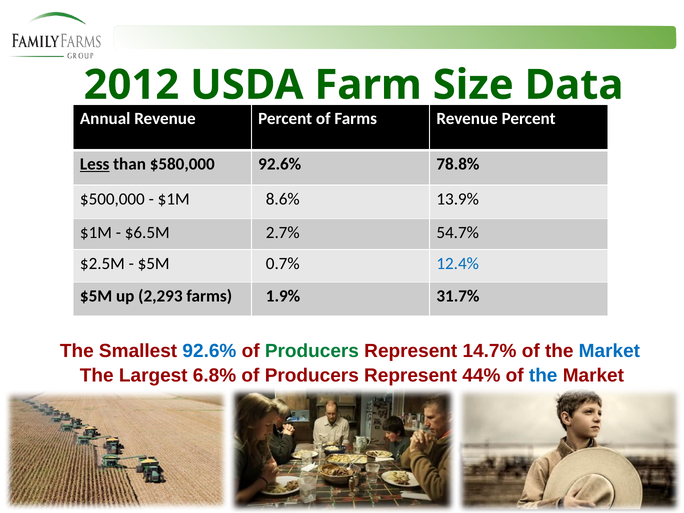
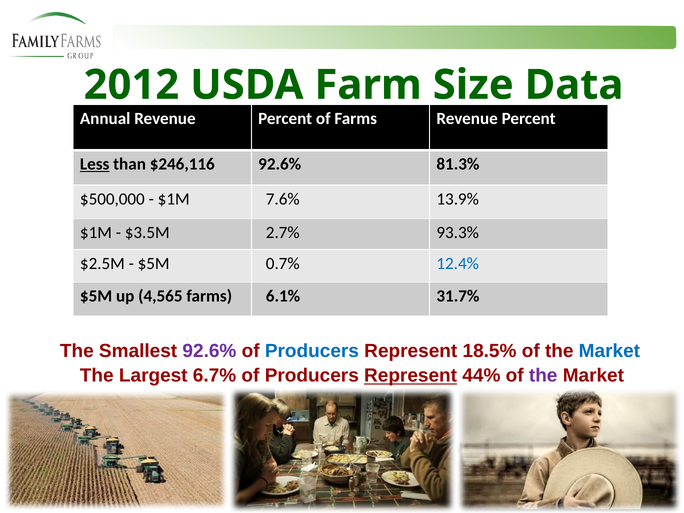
$580,000: $580,000 -> $246,116
78.8%: 78.8% -> 81.3%
8.6%: 8.6% -> 7.6%
$6.5M: $6.5M -> $3.5M
54.7%: 54.7% -> 93.3%
2,293: 2,293 -> 4,565
1.9%: 1.9% -> 6.1%
92.6% at (209, 351) colour: blue -> purple
Producers at (312, 351) colour: green -> blue
14.7%: 14.7% -> 18.5%
6.8%: 6.8% -> 6.7%
Represent at (411, 376) underline: none -> present
the at (543, 376) colour: blue -> purple
